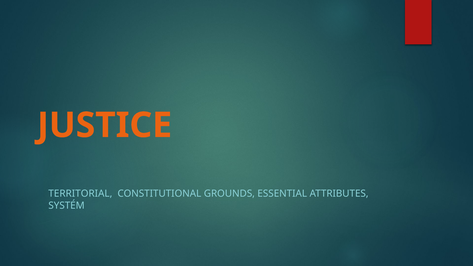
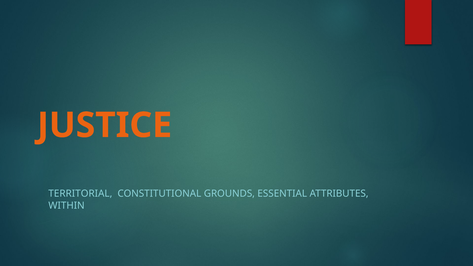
SYSTÉM: SYSTÉM -> WITHIN
